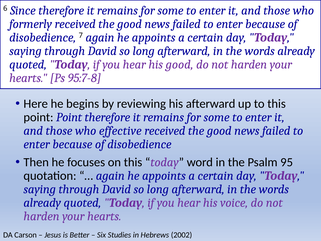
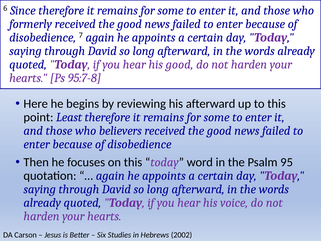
point Point: Point -> Least
effective: effective -> believers
